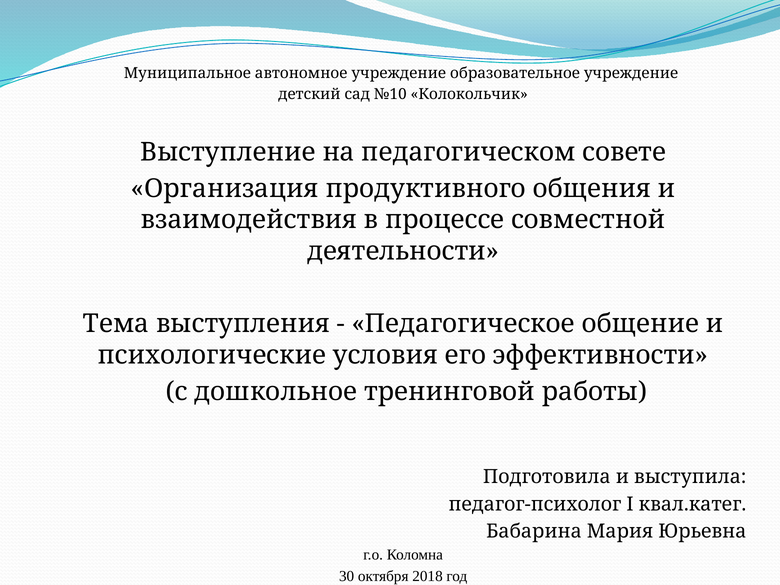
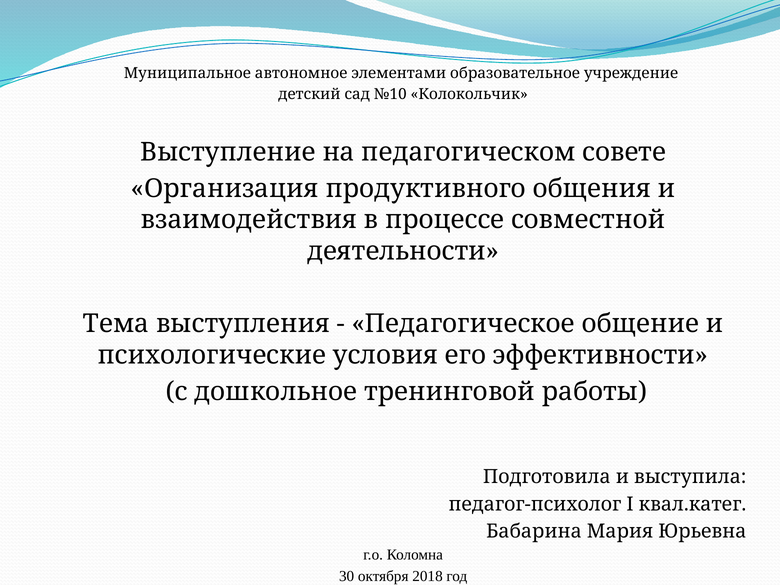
автономное учреждение: учреждение -> элементами
